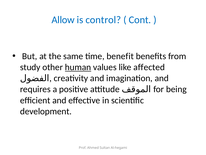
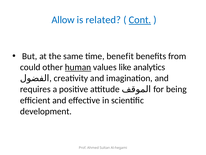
control: control -> related
Cont underline: none -> present
study: study -> could
affected: affected -> analytics
